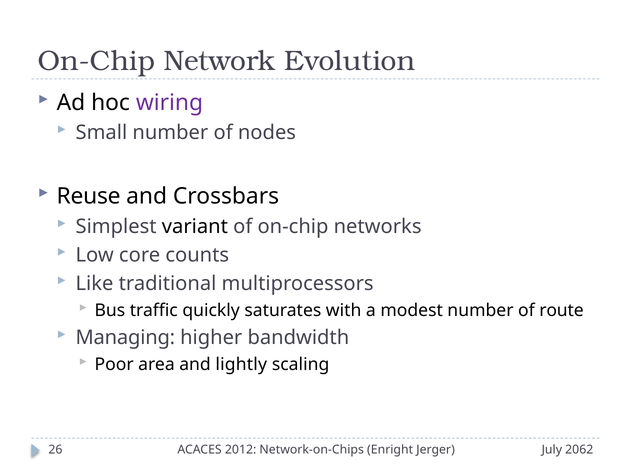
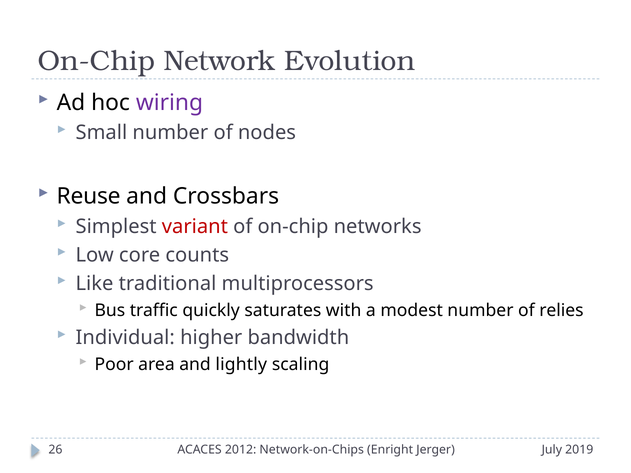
variant colour: black -> red
route: route -> relies
Managing: Managing -> Individual
2062: 2062 -> 2019
